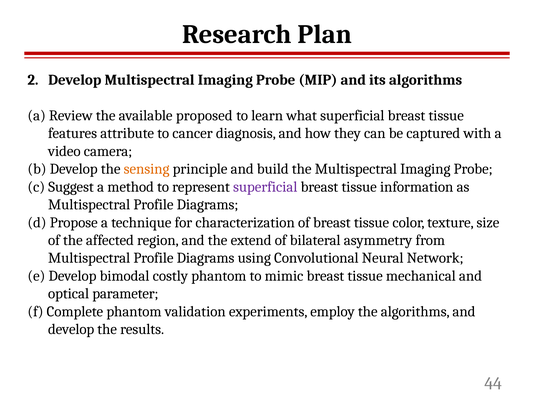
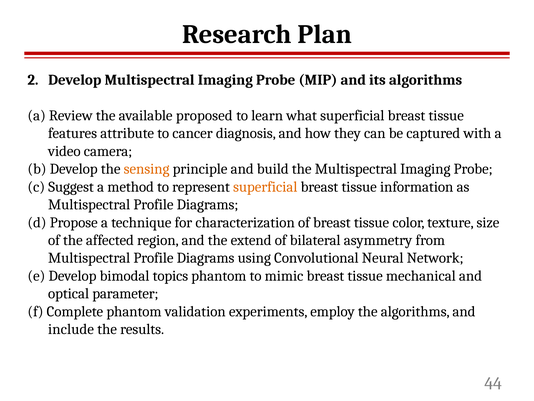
superficial at (265, 187) colour: purple -> orange
costly: costly -> topics
develop at (71, 329): develop -> include
